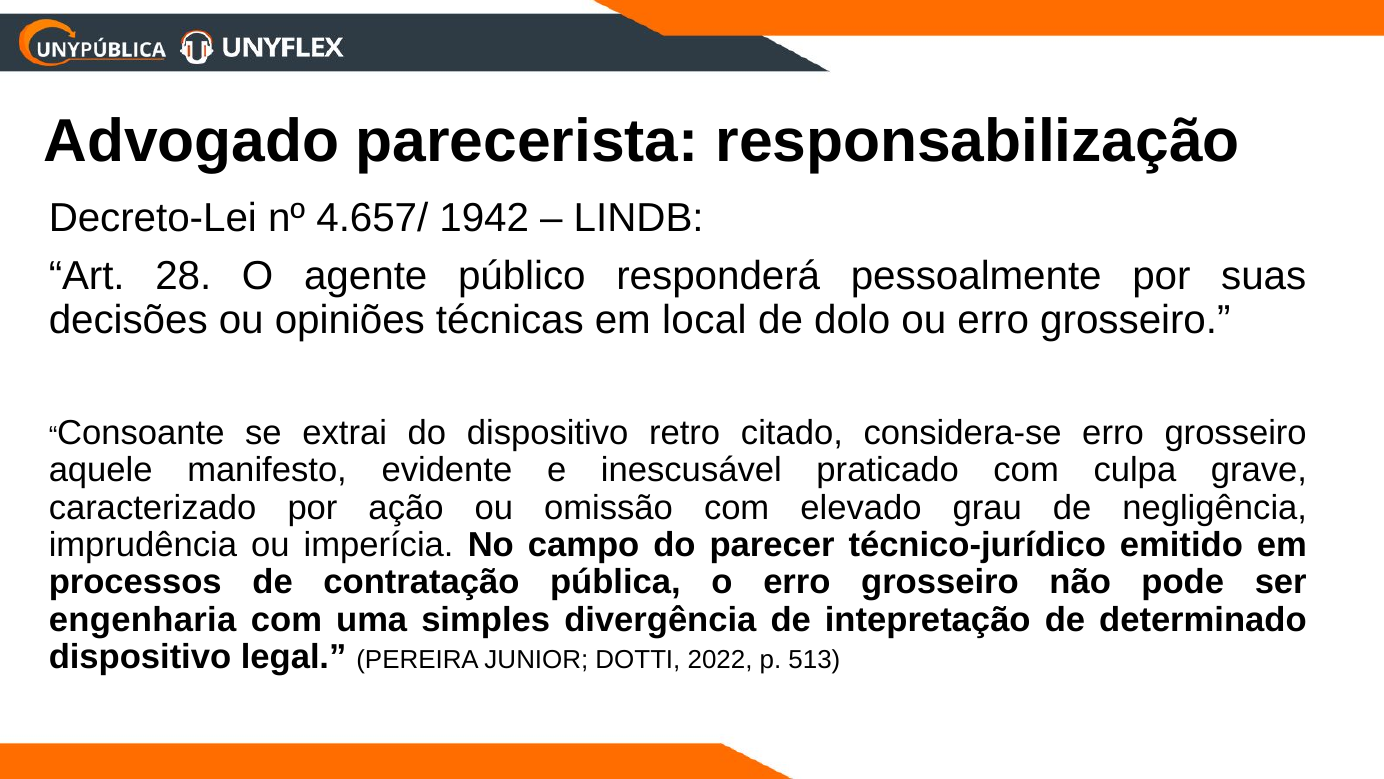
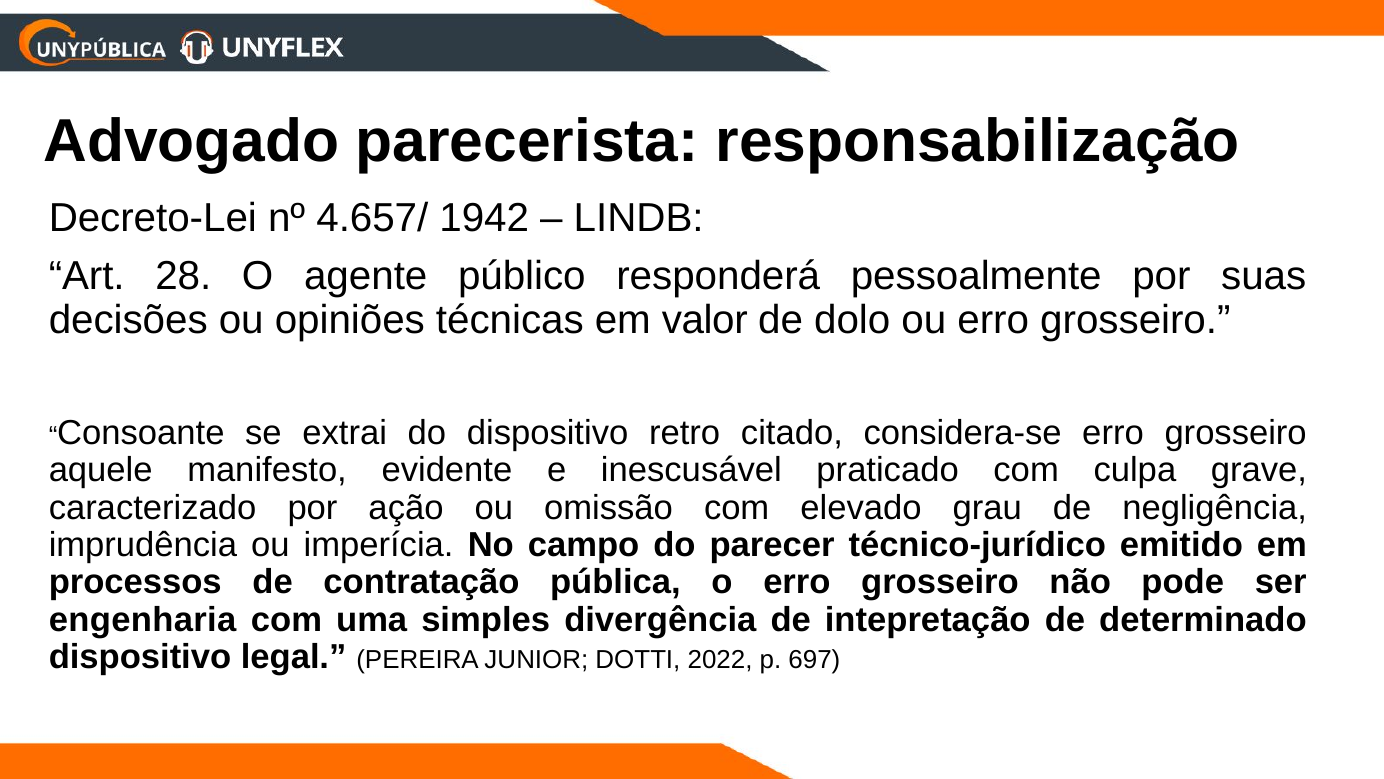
local: local -> valor
513: 513 -> 697
